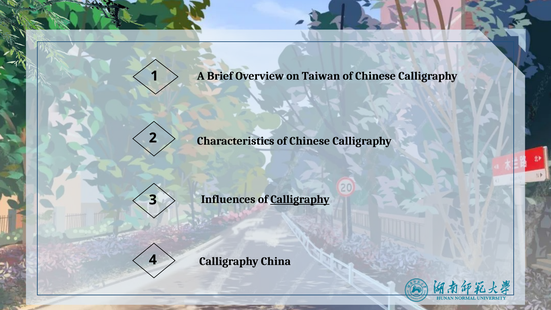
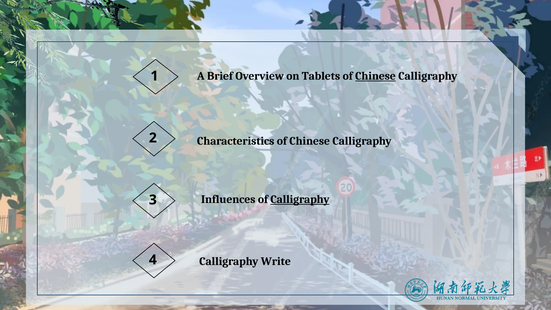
Taiwan: Taiwan -> Tablets
Chinese at (375, 76) underline: none -> present
China: China -> Write
